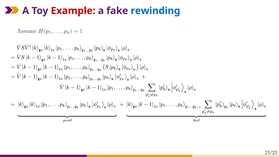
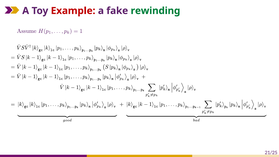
rewinding colour: blue -> green
